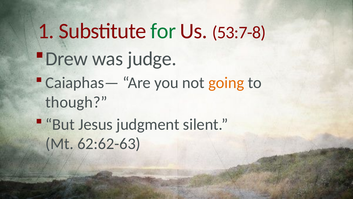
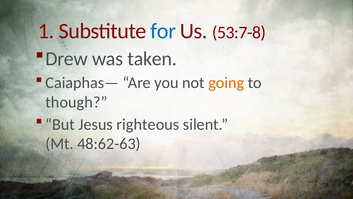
for colour: green -> blue
judge: judge -> taken
judgment: judgment -> righteous
62:62-63: 62:62-63 -> 48:62-63
